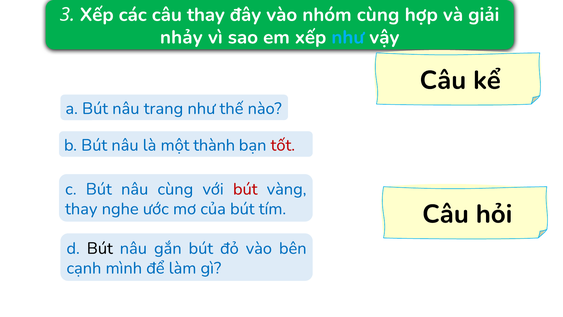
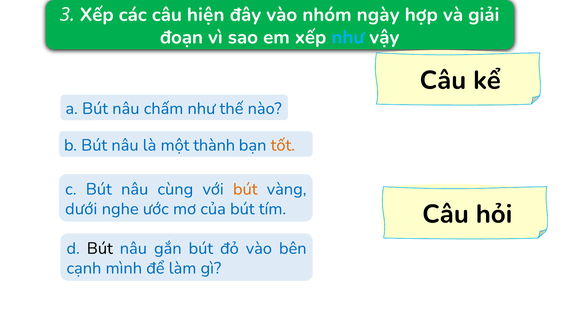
câu thay: thay -> hiện
nhóm cùng: cùng -> ngày
nhảy: nhảy -> đoạn
trang: trang -> chấm
tốt colour: red -> orange
bút at (245, 189) colour: red -> orange
thay at (81, 209): thay -> dưới
